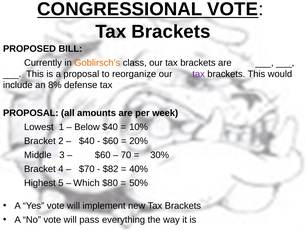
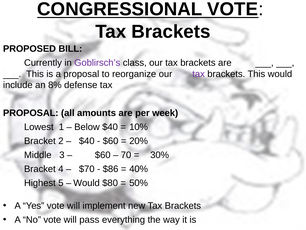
Goblirsch’s colour: orange -> purple
$82: $82 -> $86
Which at (86, 183): Which -> Would
